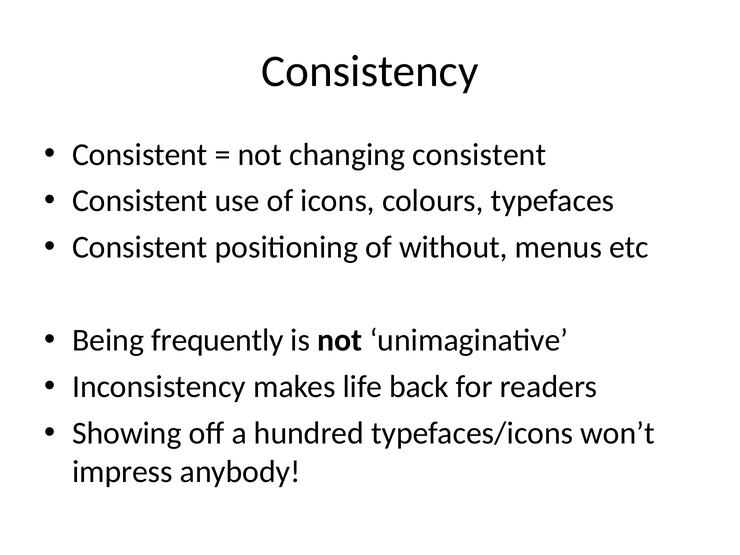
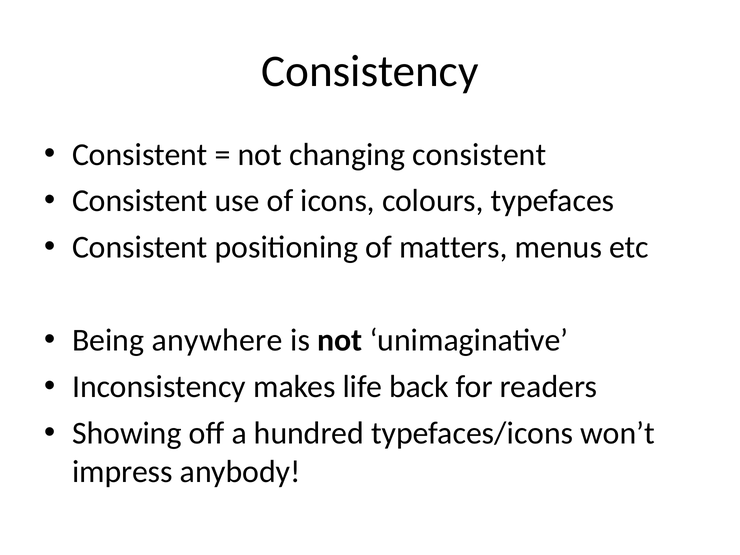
without: without -> matters
frequently: frequently -> anywhere
